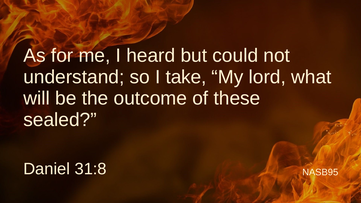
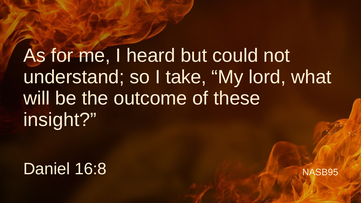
sealed: sealed -> insight
31:8: 31:8 -> 16:8
